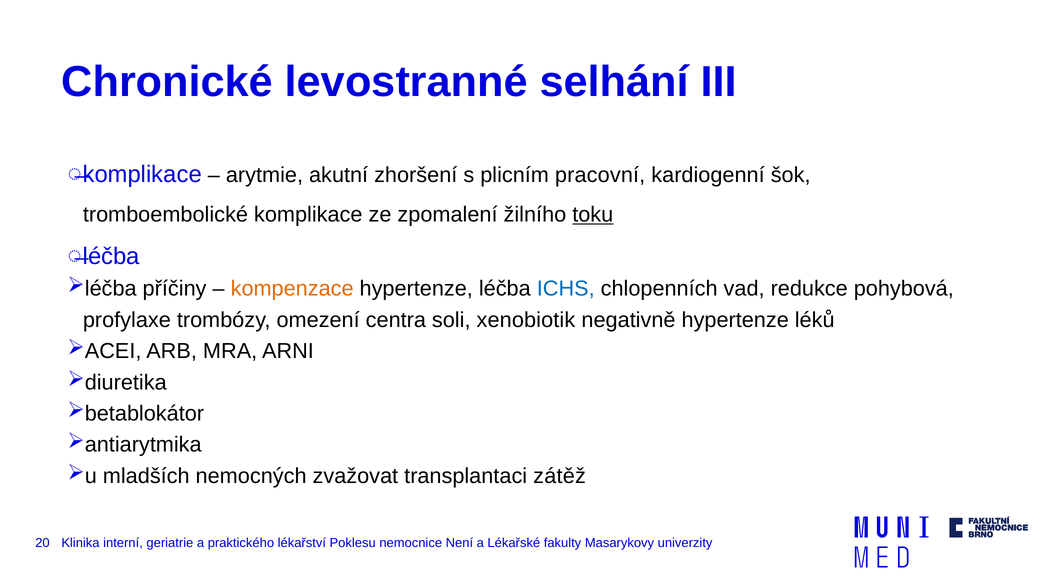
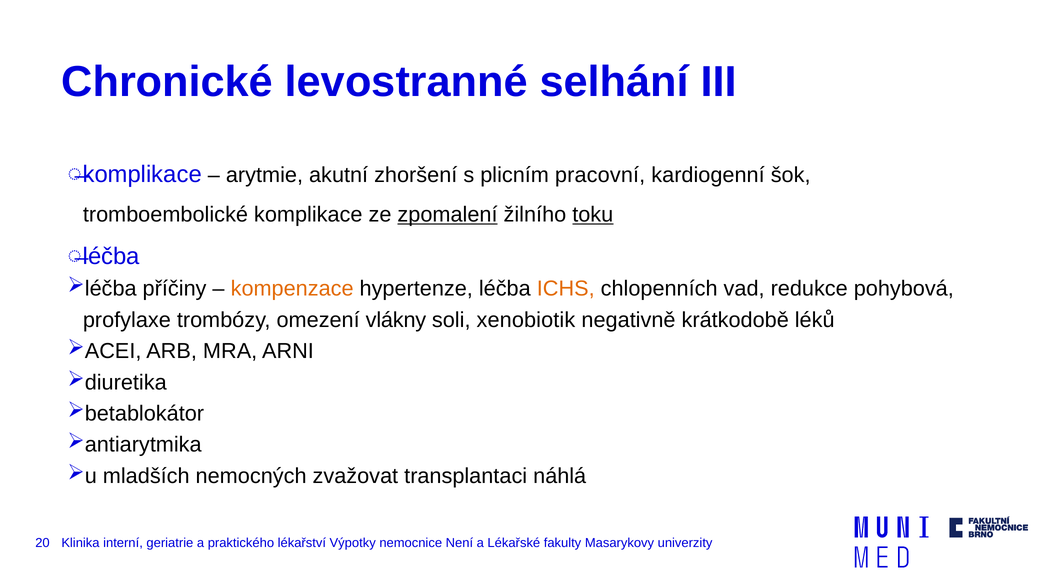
zpomalení underline: none -> present
ICHS colour: blue -> orange
centra: centra -> vlákny
negativně hypertenze: hypertenze -> krátkodobě
zátěž: zátěž -> náhlá
Poklesu: Poklesu -> Výpotky
